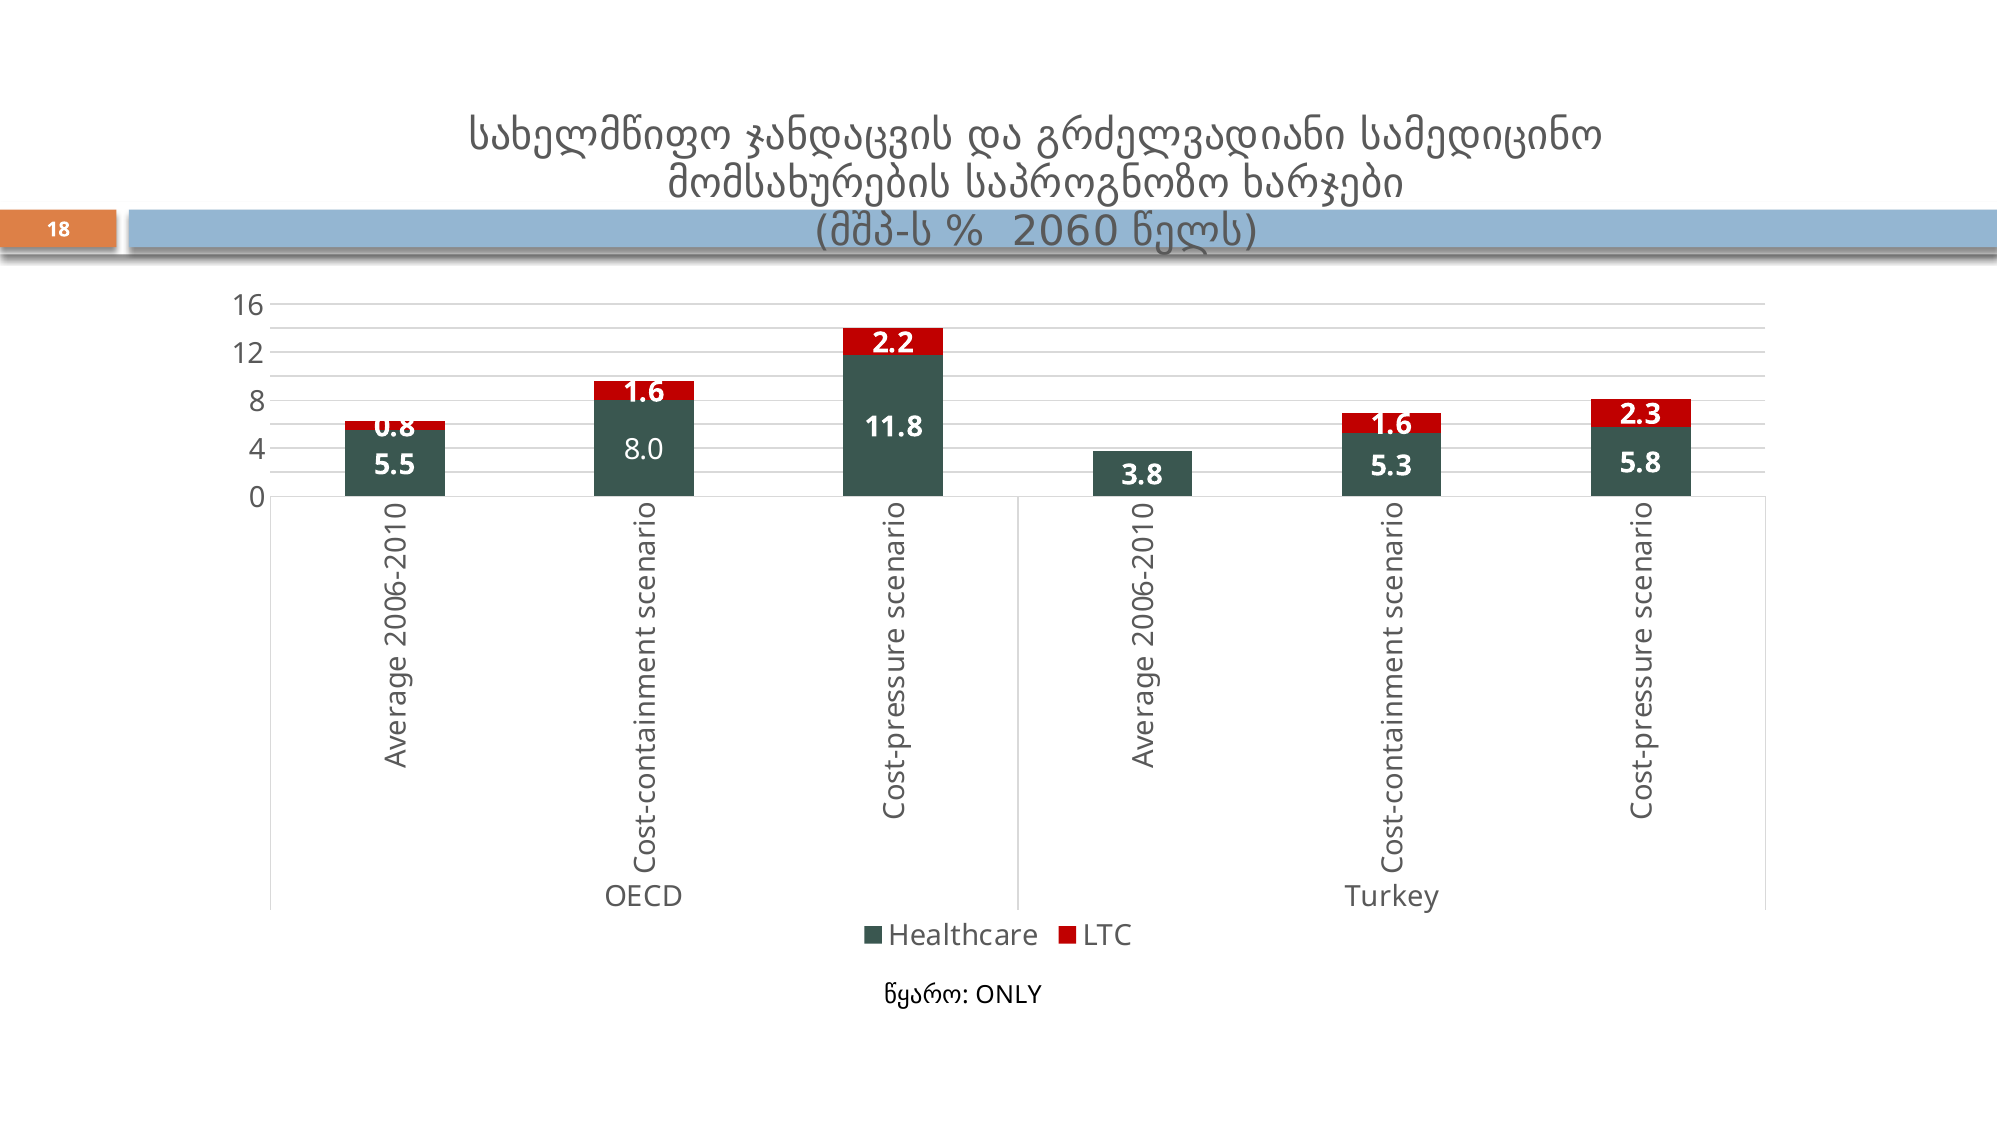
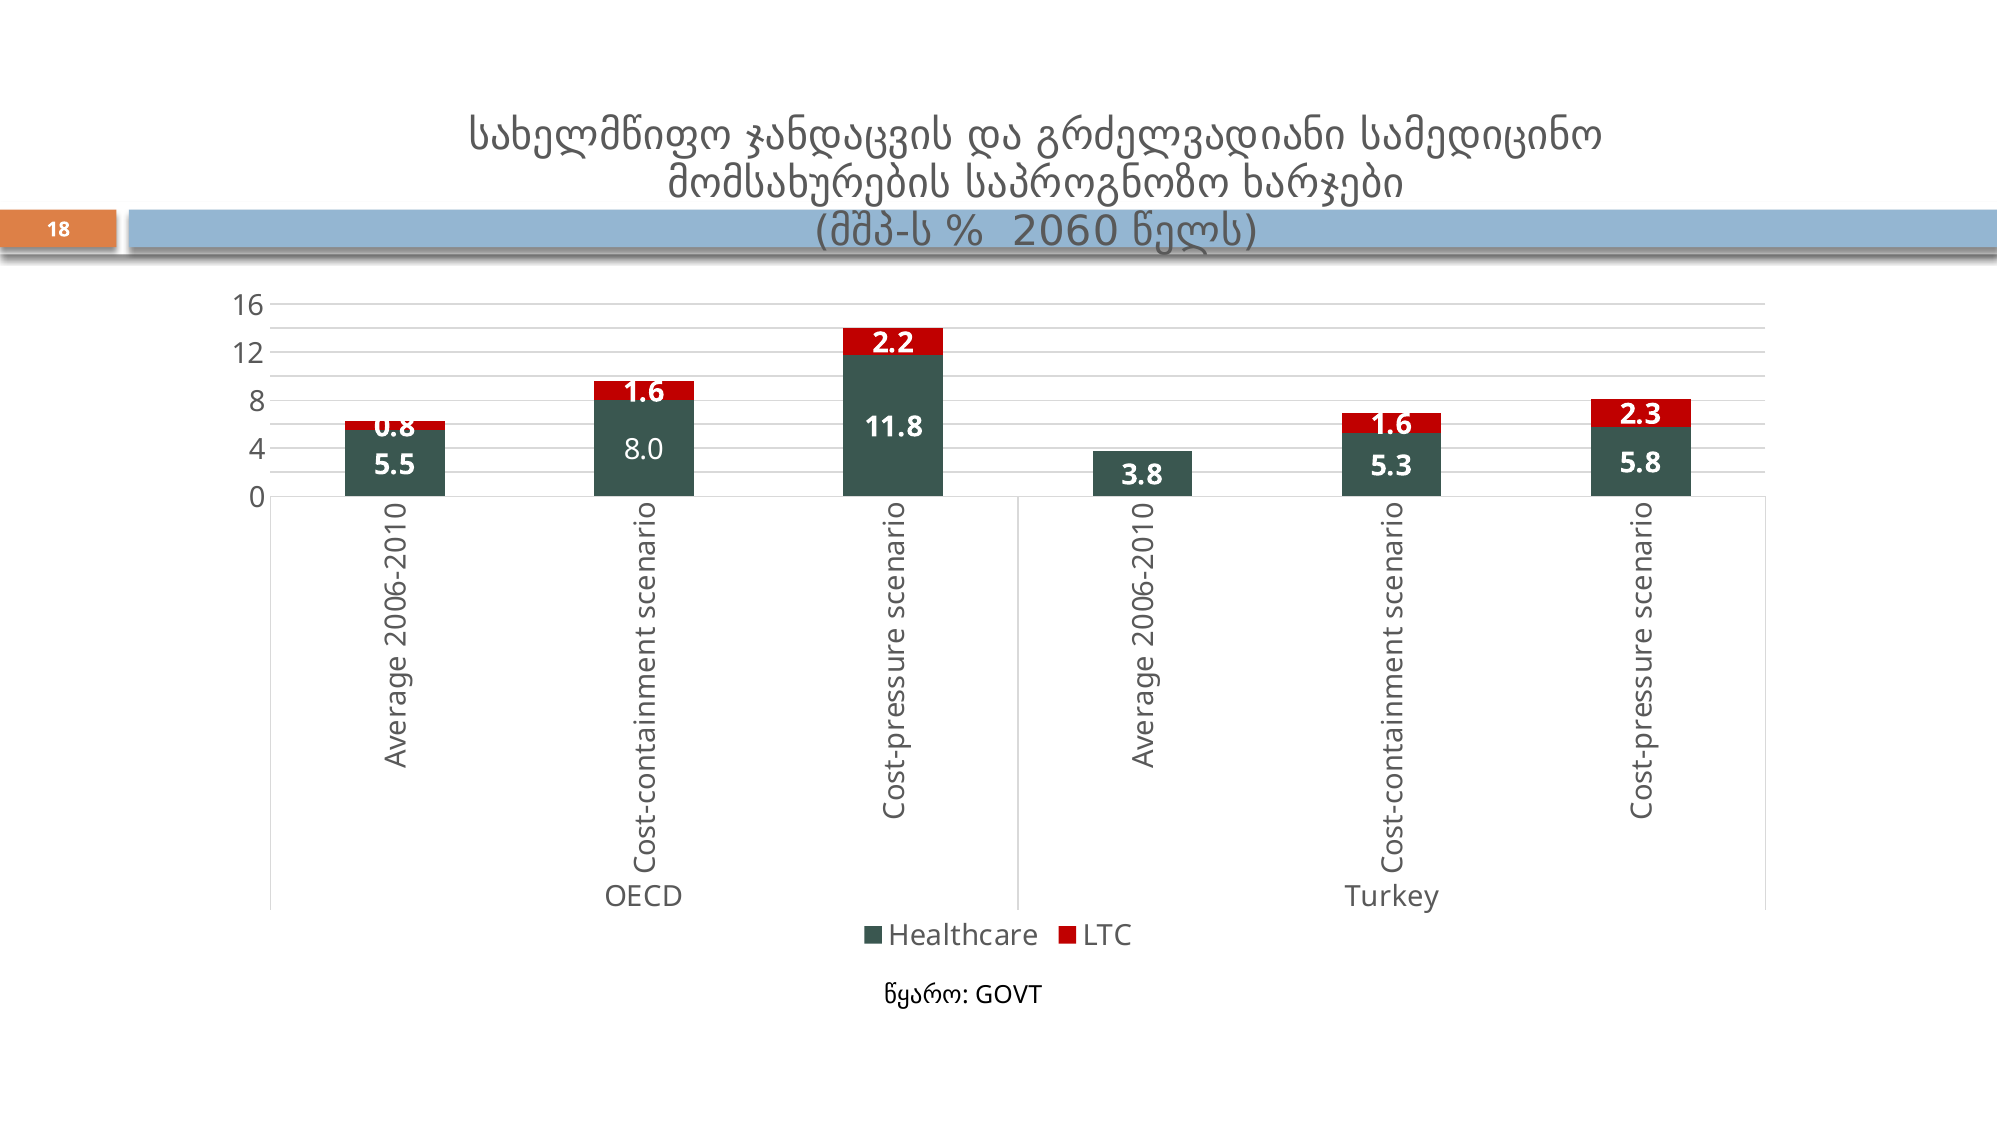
ONLY: ONLY -> GOVT
